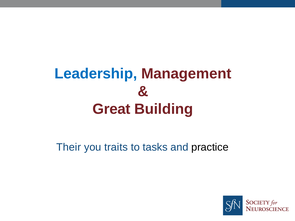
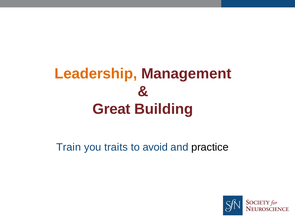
Leadership colour: blue -> orange
Their: Their -> Train
tasks: tasks -> avoid
